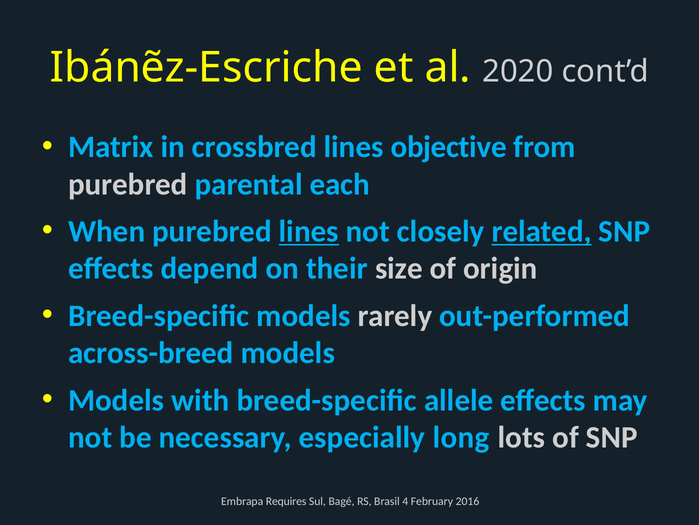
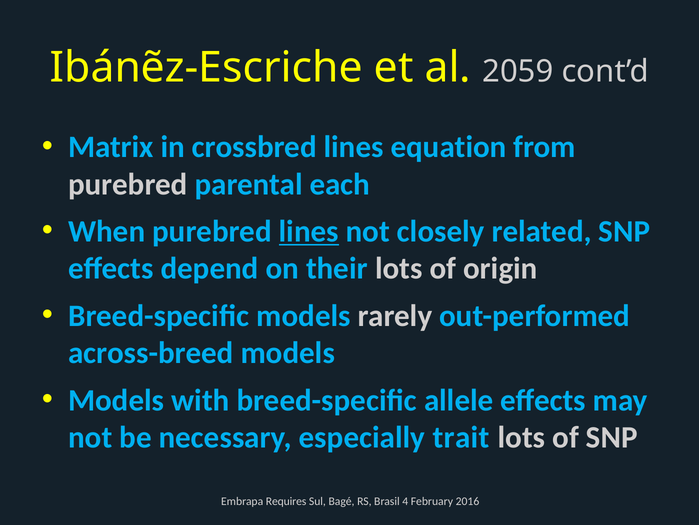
2020: 2020 -> 2059
objective: objective -> equation
related underline: present -> none
their size: size -> lots
long: long -> trait
